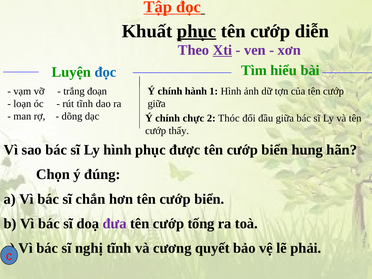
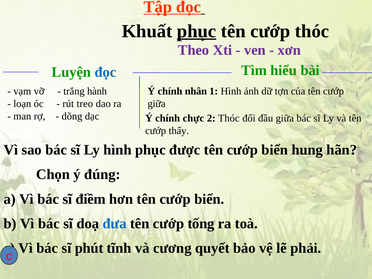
cướp diễn: diễn -> thóc
Xti underline: present -> none
hành: hành -> nhân
đoạn: đoạn -> hành
rút tĩnh: tĩnh -> treo
chắn: chắn -> điềm
đưa colour: purple -> blue
nghị: nghị -> phút
